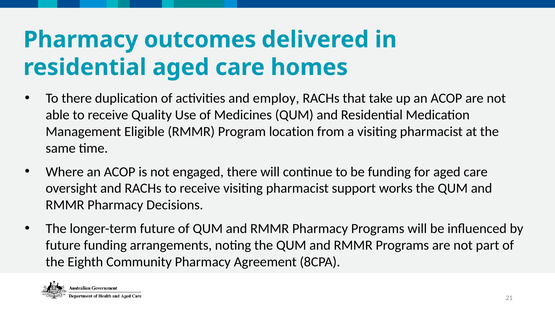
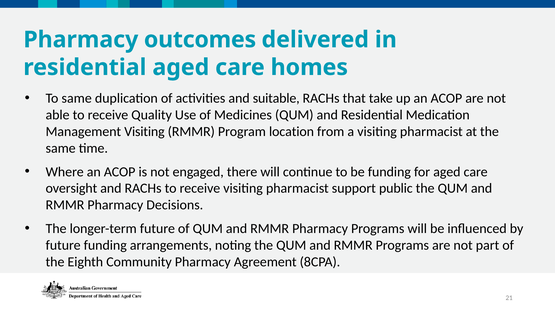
To there: there -> same
employ: employ -> suitable
Management Eligible: Eligible -> Visiting
works: works -> public
